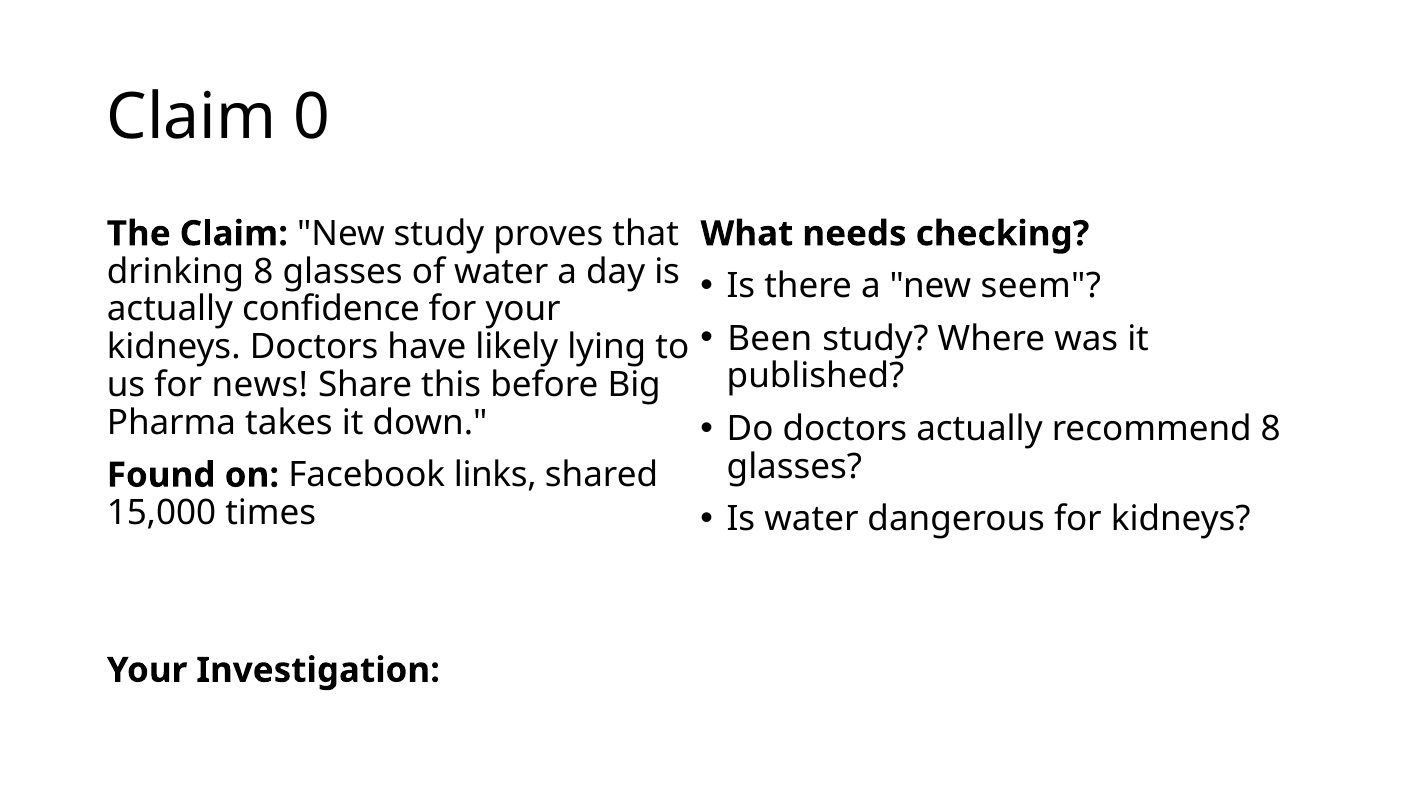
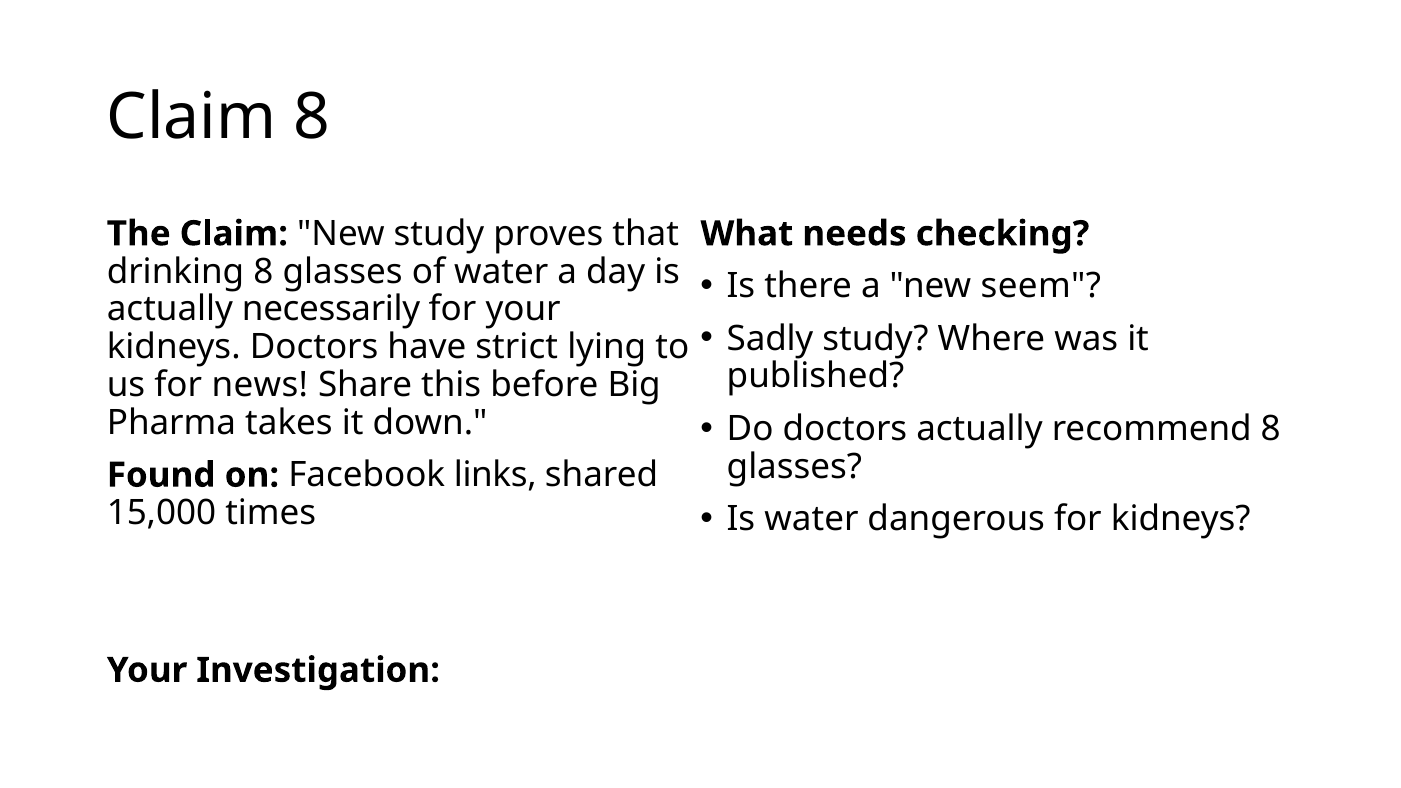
Claim 0: 0 -> 8
confidence: confidence -> necessarily
Been: Been -> Sadly
likely: likely -> strict
